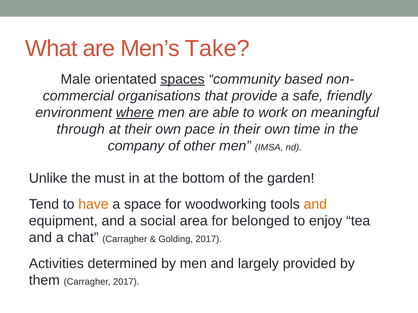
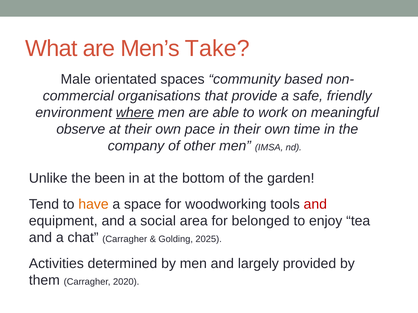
spaces underline: present -> none
through: through -> observe
must: must -> been
and at (315, 205) colour: orange -> red
Golding 2017: 2017 -> 2025
Carragher 2017: 2017 -> 2020
